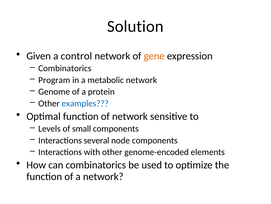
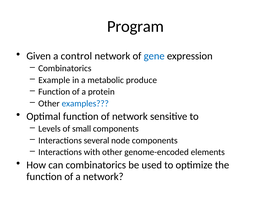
Solution: Solution -> Program
gene colour: orange -> blue
Program: Program -> Example
metabolic network: network -> produce
Genome at (54, 91): Genome -> Function
